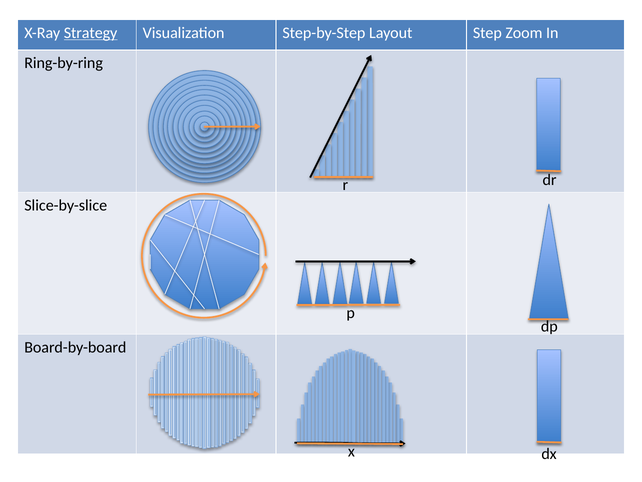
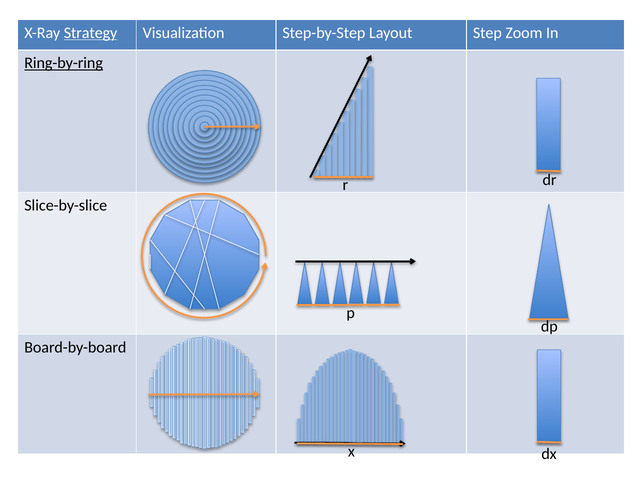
Ring-by-ring underline: none -> present
